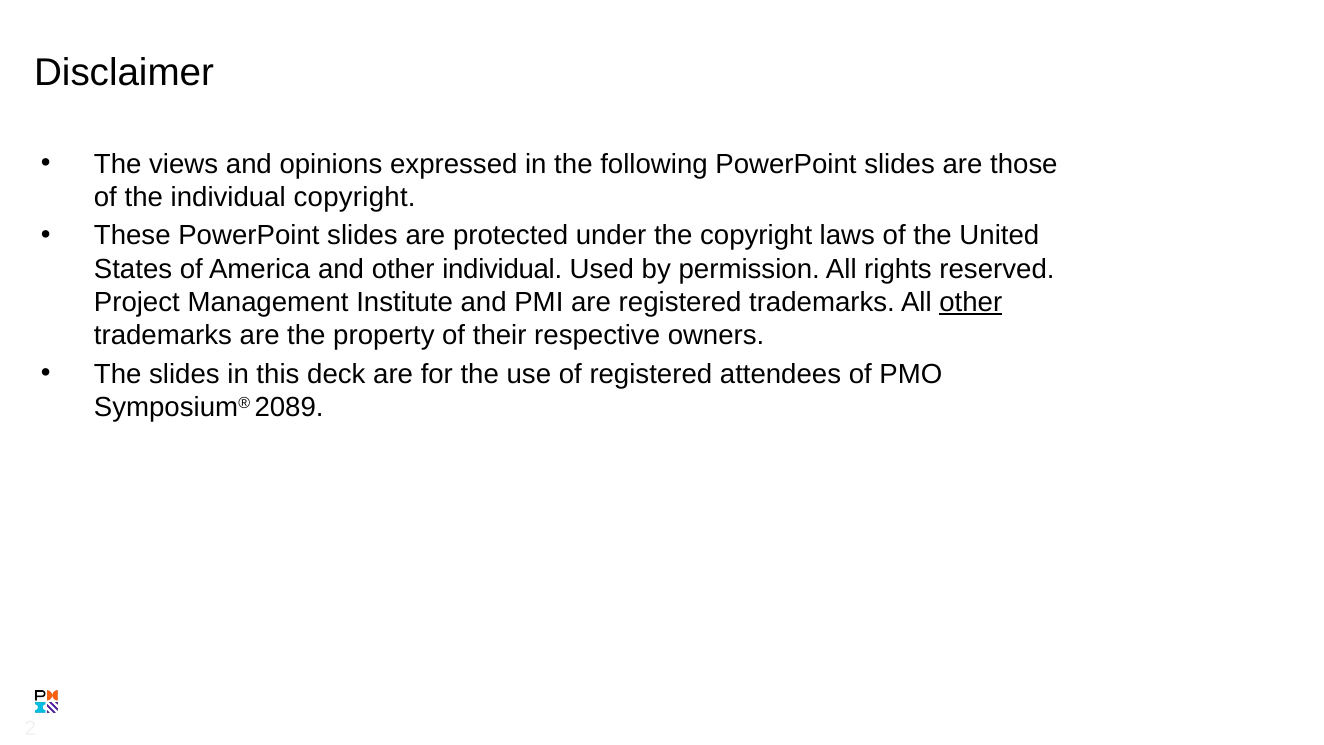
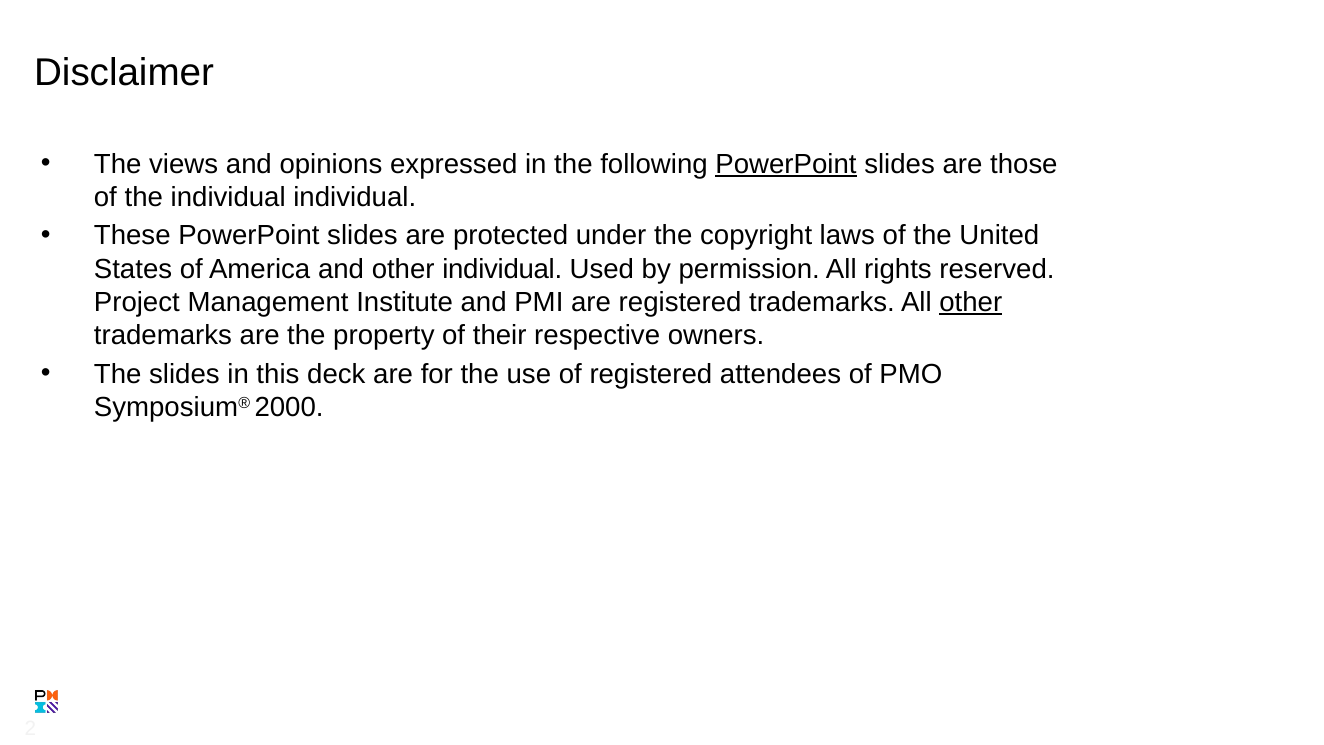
PowerPoint at (786, 164) underline: none -> present
individual copyright: copyright -> individual
2089: 2089 -> 2000
